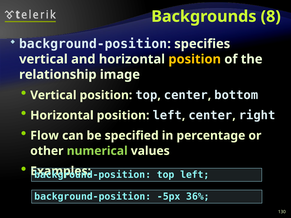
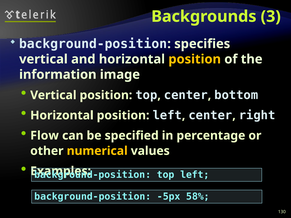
8: 8 -> 3
relationship: relationship -> information
numerical colour: light green -> yellow
36%: 36% -> 58%
